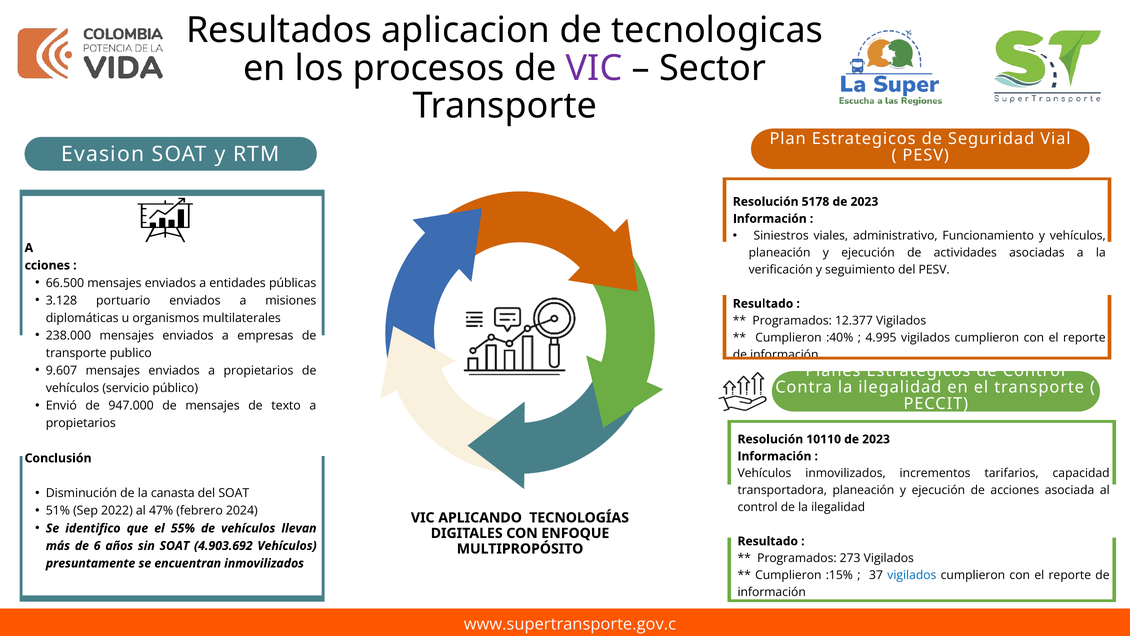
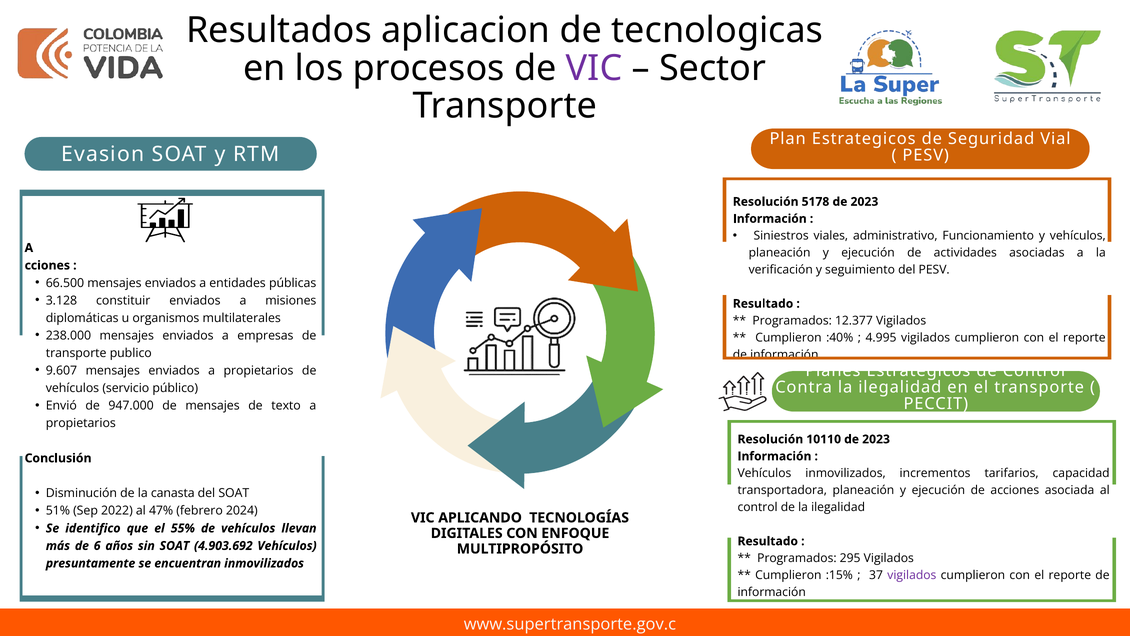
portuario: portuario -> constituir
273: 273 -> 295
vigilados at (912, 575) colour: blue -> purple
